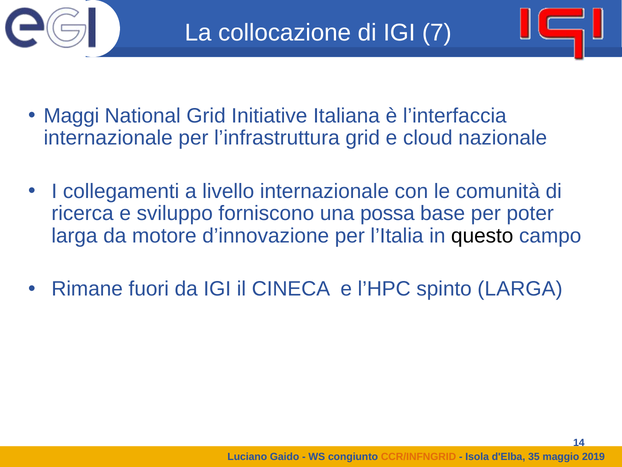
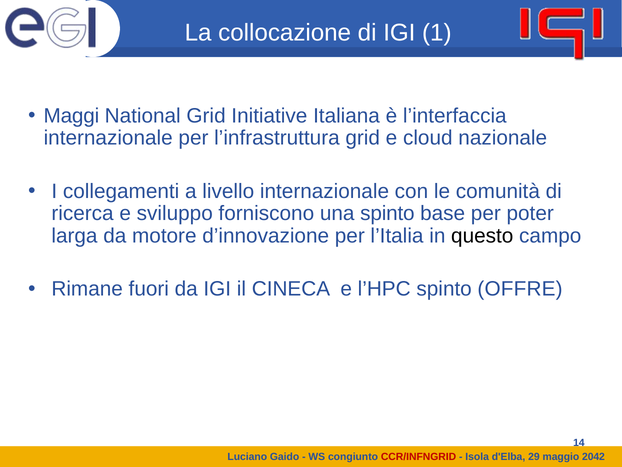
7: 7 -> 1
una possa: possa -> spinto
spinto LARGA: LARGA -> OFFRE
CCR/INFNGRID colour: orange -> red
35: 35 -> 29
2019: 2019 -> 2042
